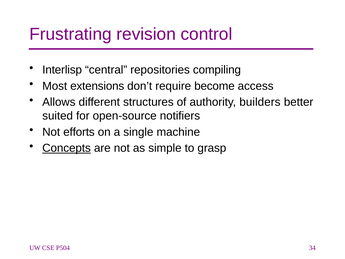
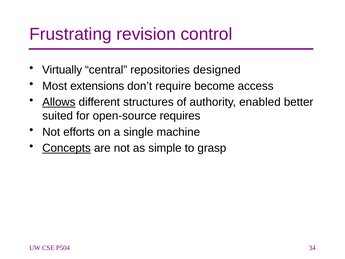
Interlisp: Interlisp -> Virtually
compiling: compiling -> designed
Allows underline: none -> present
builders: builders -> enabled
notifiers: notifiers -> requires
